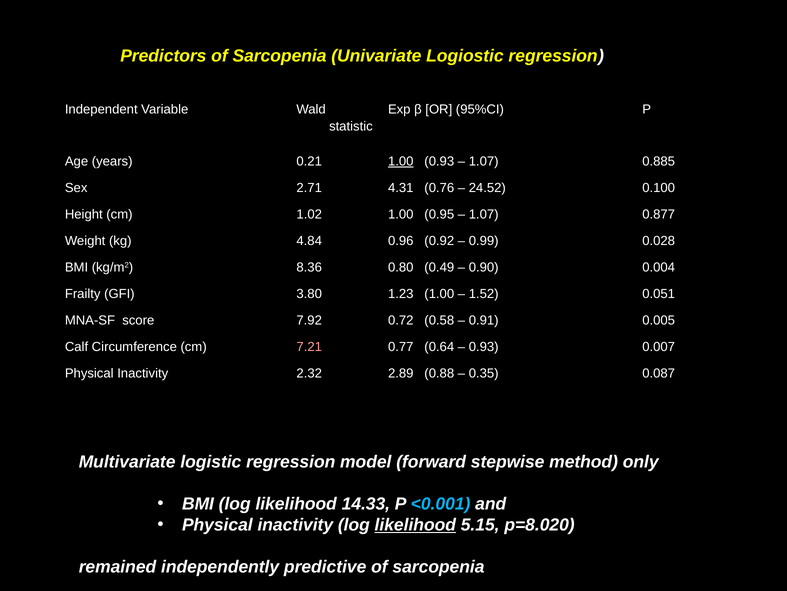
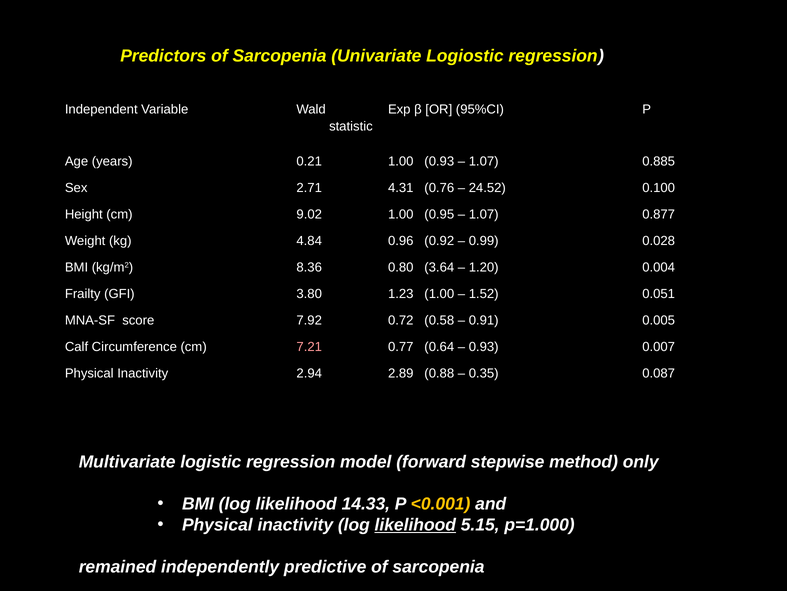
1.00 at (401, 161) underline: present -> none
1.02: 1.02 -> 9.02
0.49: 0.49 -> 3.64
0.90: 0.90 -> 1.20
2.32: 2.32 -> 2.94
<0.001 colour: light blue -> yellow
p=8.020: p=8.020 -> p=1.000
